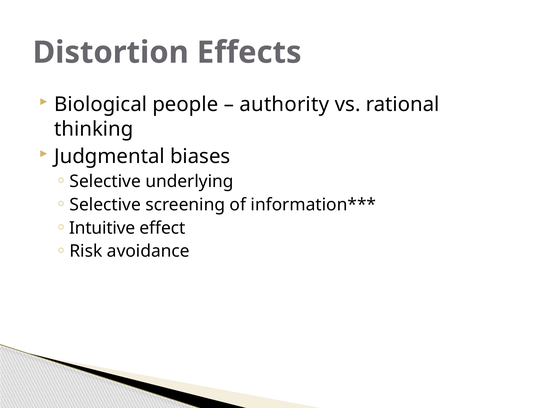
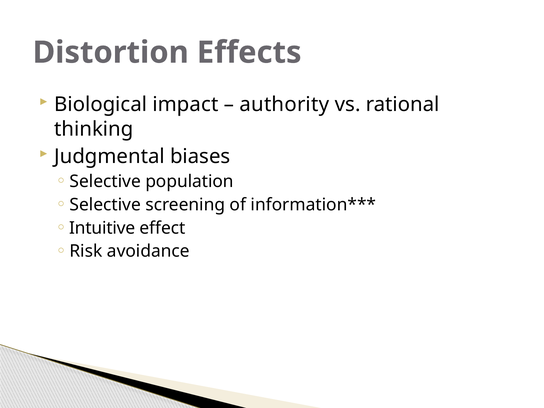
people: people -> impact
underlying: underlying -> population
